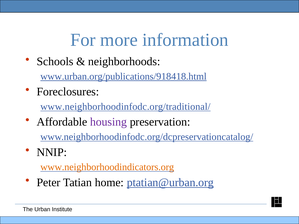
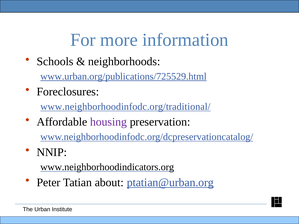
www.urban.org/publications/918418.html: www.urban.org/publications/918418.html -> www.urban.org/publications/725529.html
www.neighborhoodindicators.org colour: orange -> black
home: home -> about
